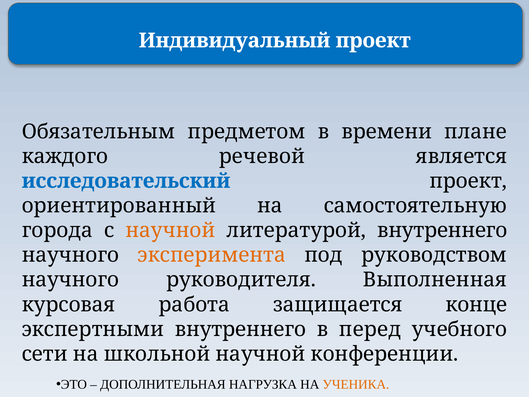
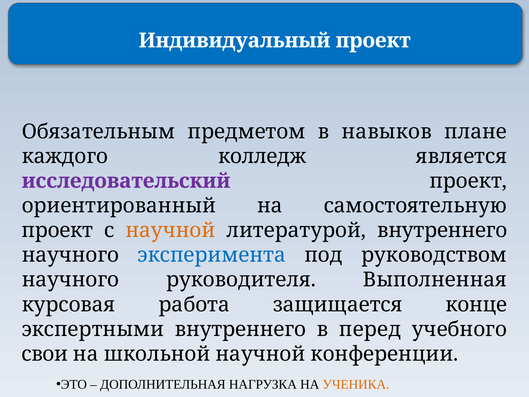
времени: времени -> навыков
речевой: речевой -> колледж
исследовательский colour: blue -> purple
города at (57, 230): города -> проект
эксперимента colour: orange -> blue
сети: сети -> свои
